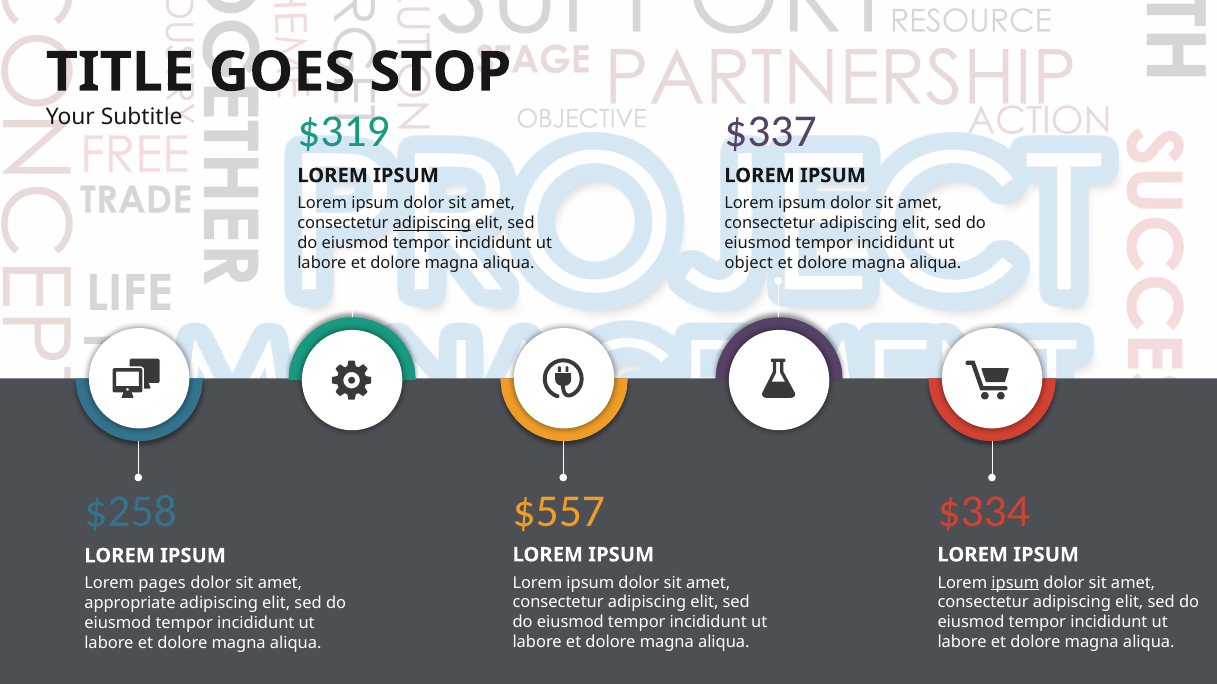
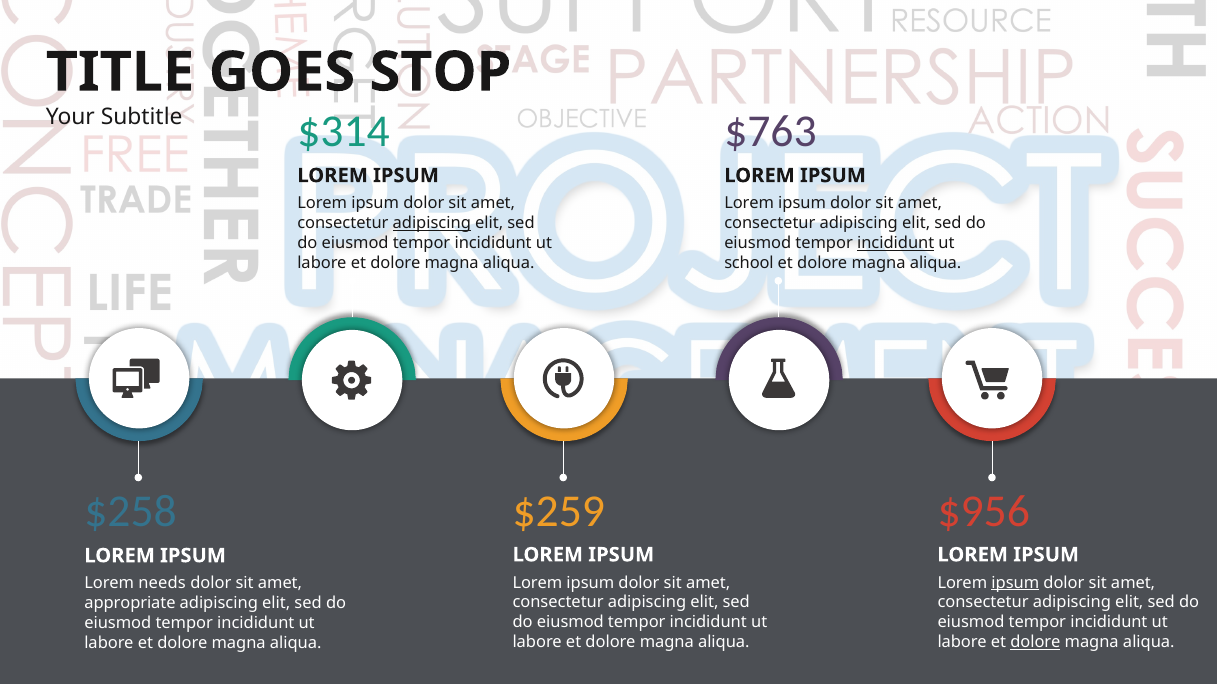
$319: $319 -> $314
$337: $337 -> $763
incididunt at (896, 243) underline: none -> present
object: object -> school
$557: $557 -> $259
$334: $334 -> $956
pages: pages -> needs
dolore at (1035, 642) underline: none -> present
